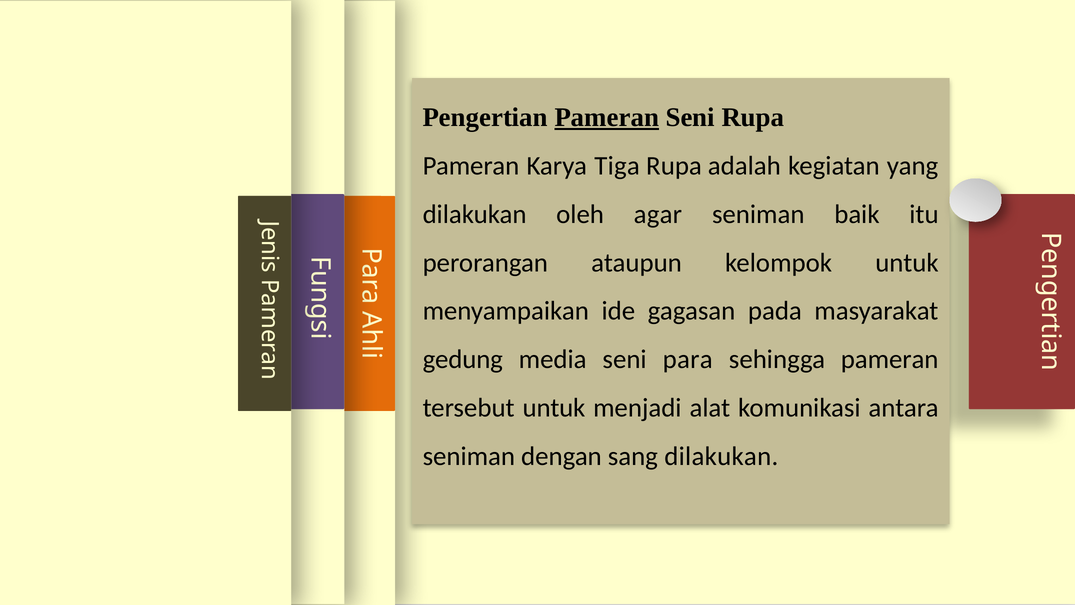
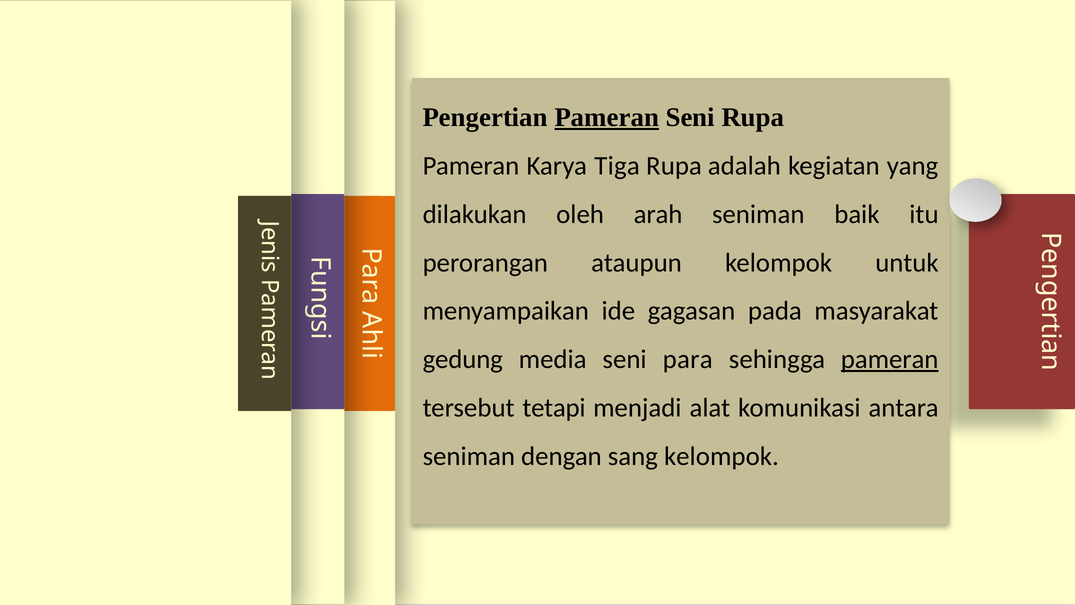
agar: agar -> arah
pameran at (890, 359) underline: none -> present
tersebut untuk: untuk -> tetapi
sang dilakukan: dilakukan -> kelompok
